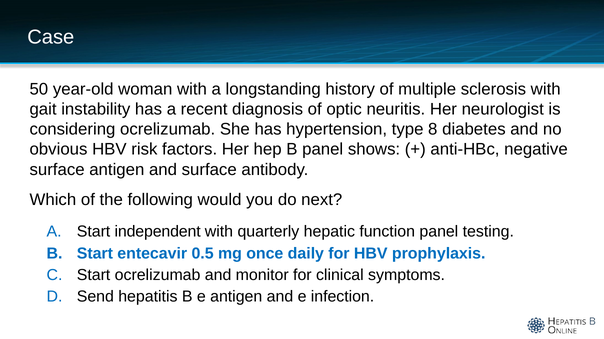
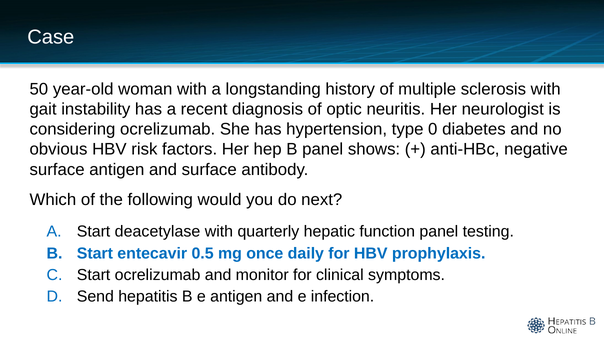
8: 8 -> 0
independent: independent -> deacetylase
